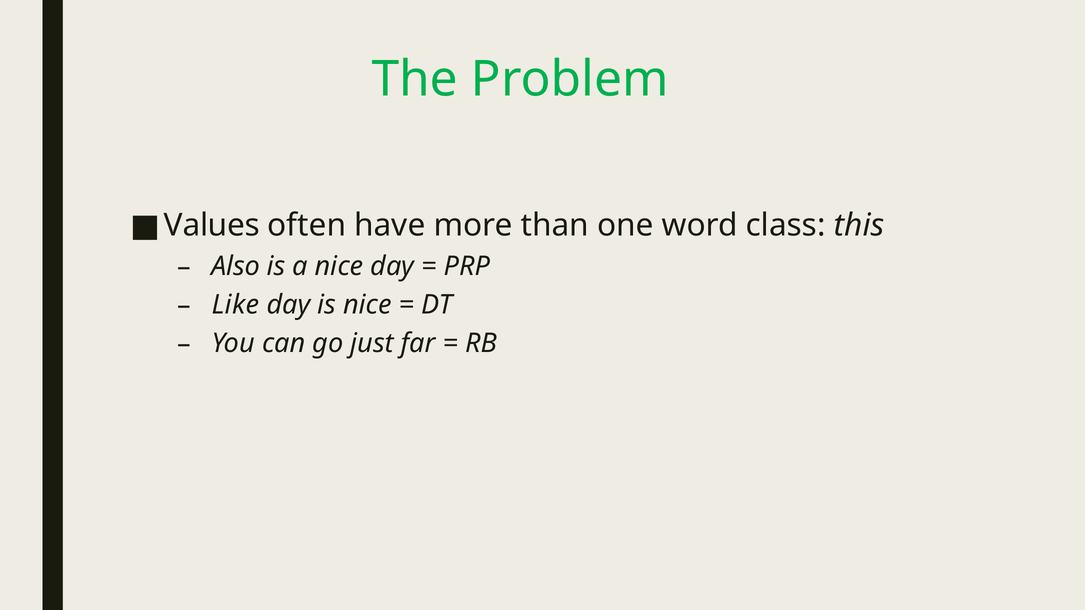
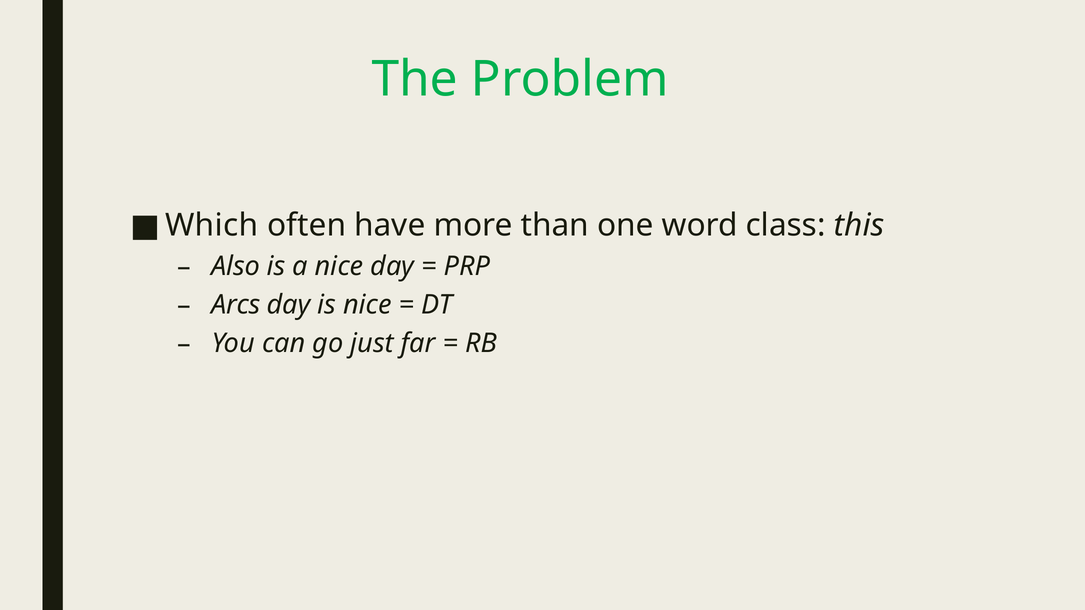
Values: Values -> Which
Like: Like -> Arcs
